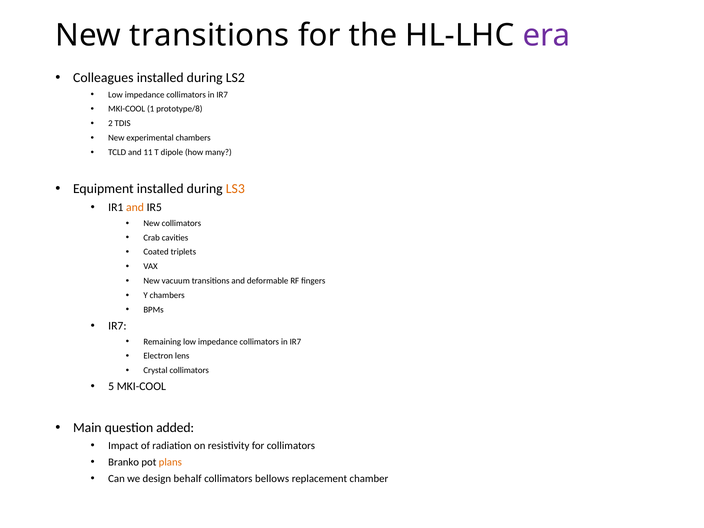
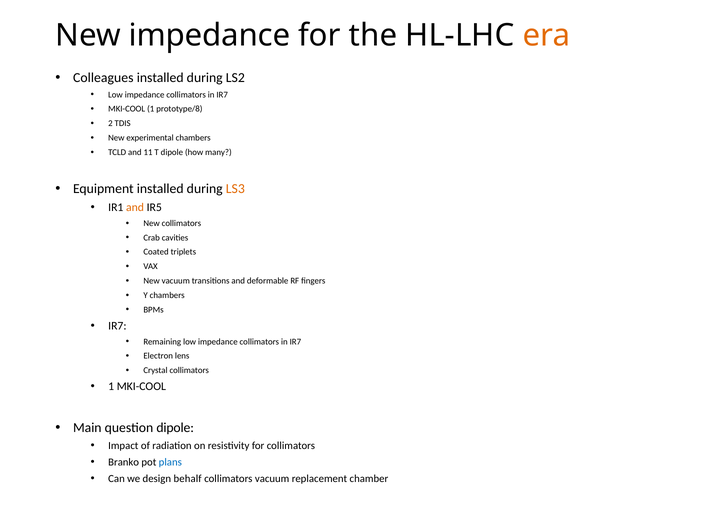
New transitions: transitions -> impedance
era colour: purple -> orange
5 at (111, 386): 5 -> 1
question added: added -> dipole
plans colour: orange -> blue
collimators bellows: bellows -> vacuum
